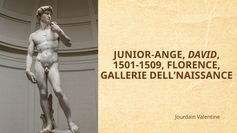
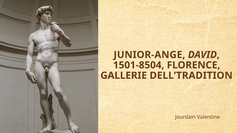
1501-1509: 1501-1509 -> 1501-8504
DELL’NAISSANCE: DELL’NAISSANCE -> DELL’TRADITION
